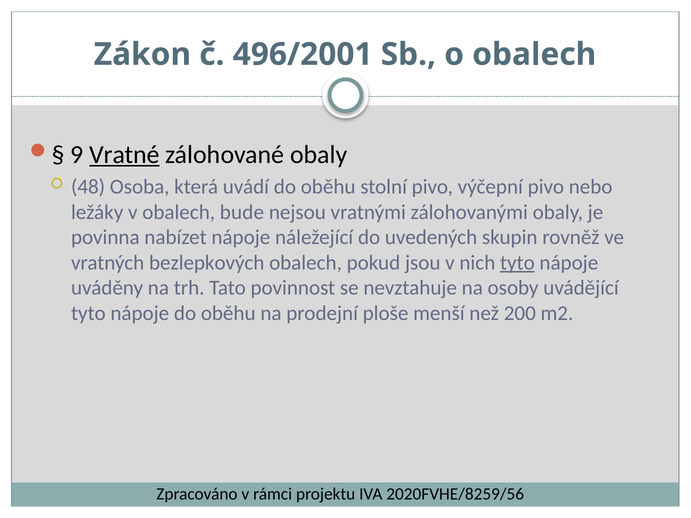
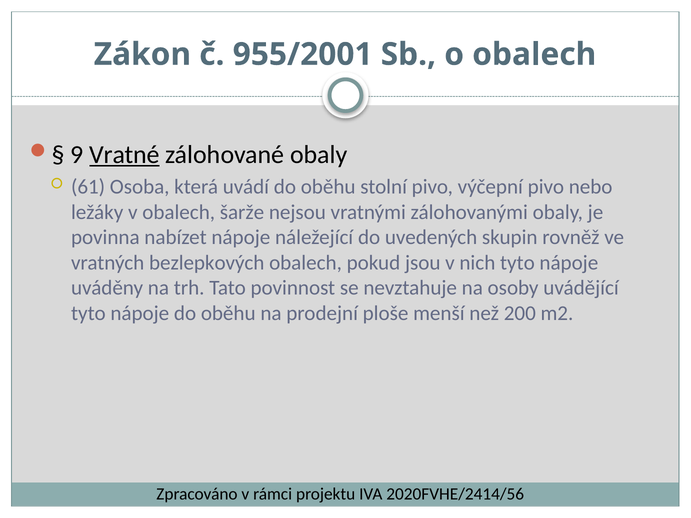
496/2001: 496/2001 -> 955/2001
48: 48 -> 61
bude: bude -> šarže
tyto at (517, 263) underline: present -> none
2020FVHE/8259/56: 2020FVHE/8259/56 -> 2020FVHE/2414/56
